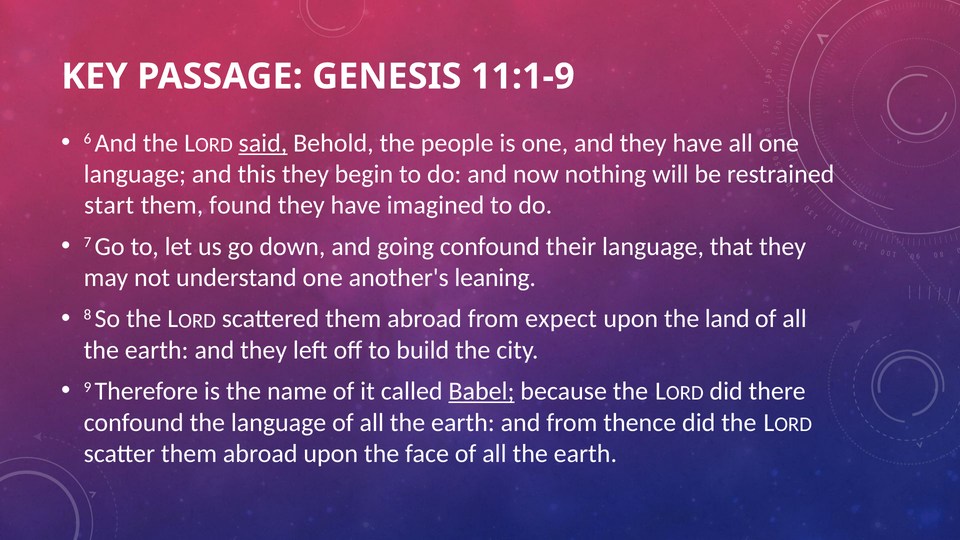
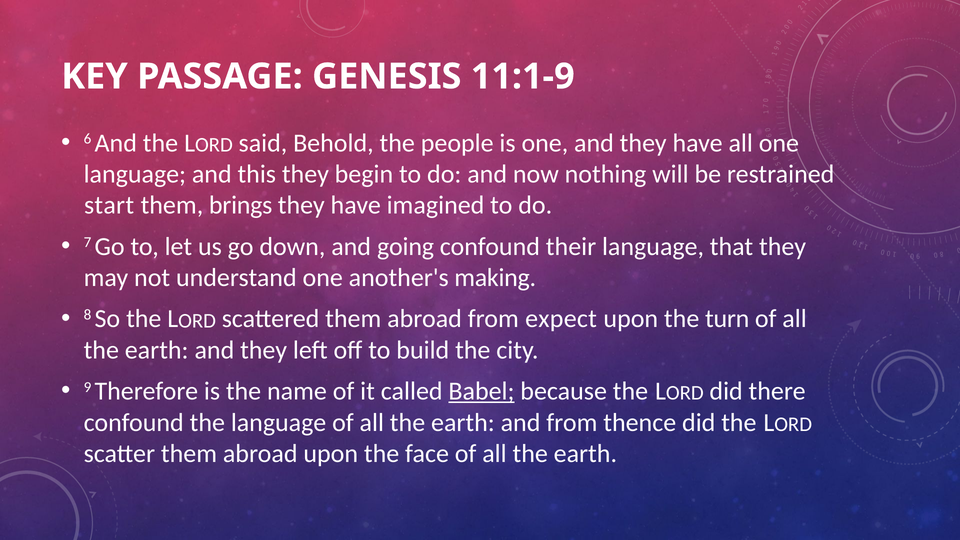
said underline: present -> none
found: found -> brings
leaning: leaning -> making
land: land -> turn
